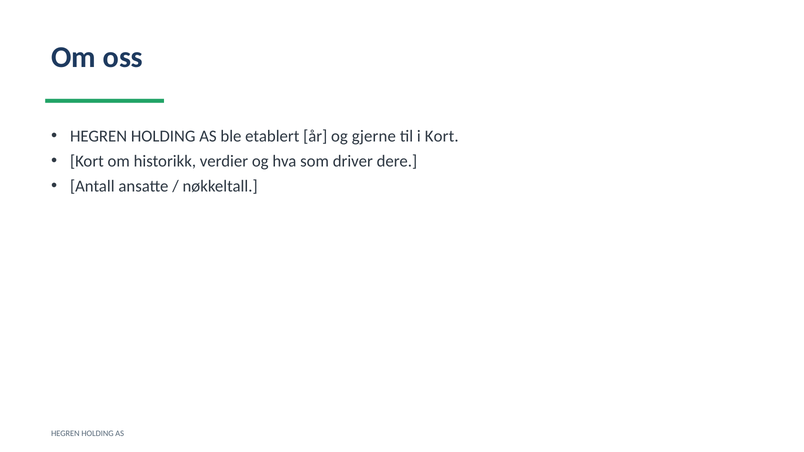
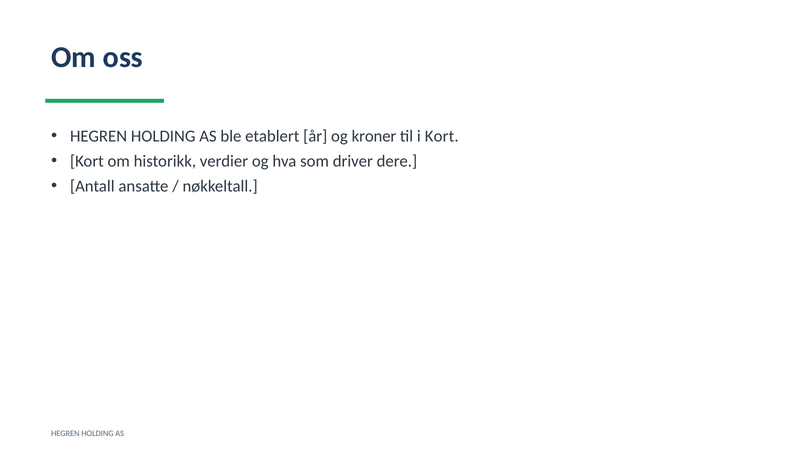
gjerne: gjerne -> kroner
